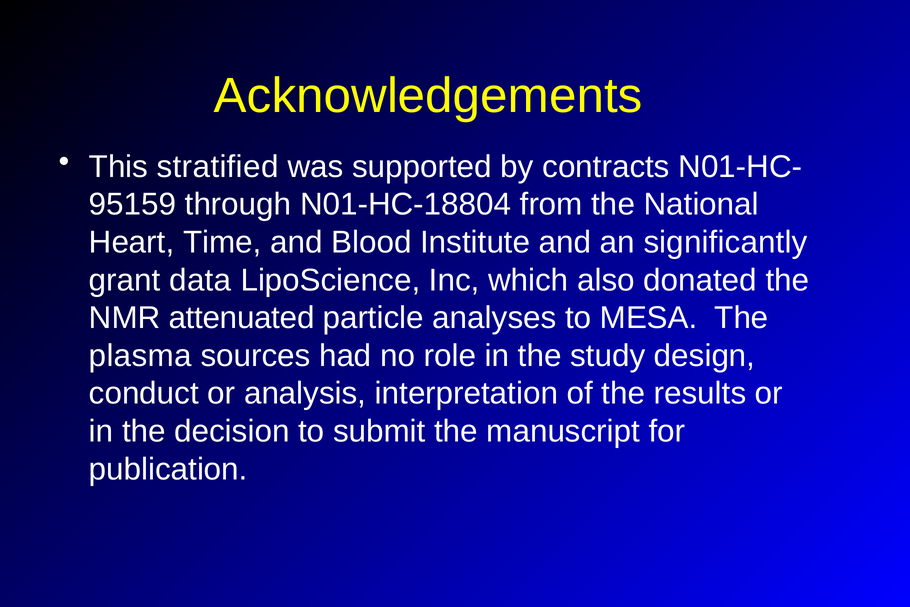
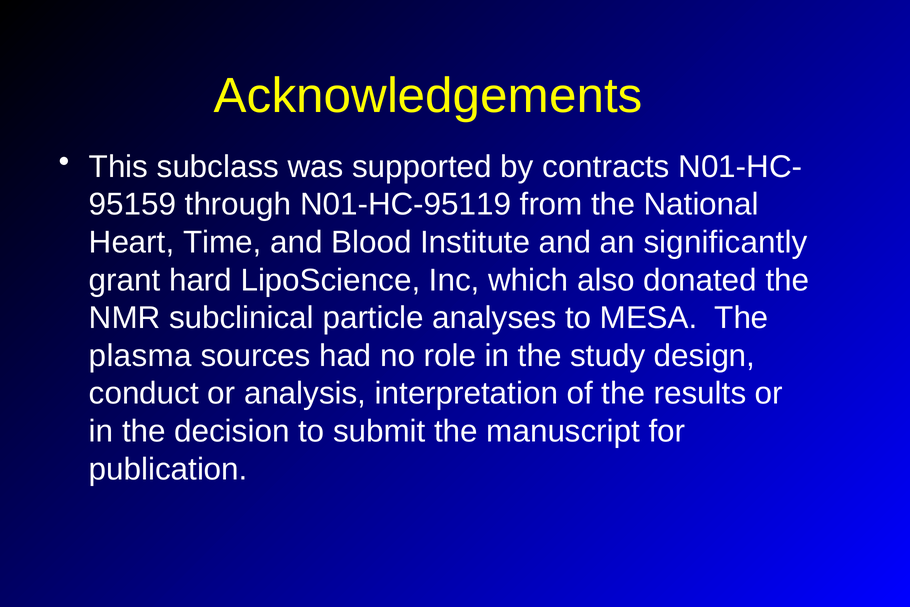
stratified: stratified -> subclass
N01-HC-18804: N01-HC-18804 -> N01-HC-95119
data: data -> hard
attenuated: attenuated -> subclinical
